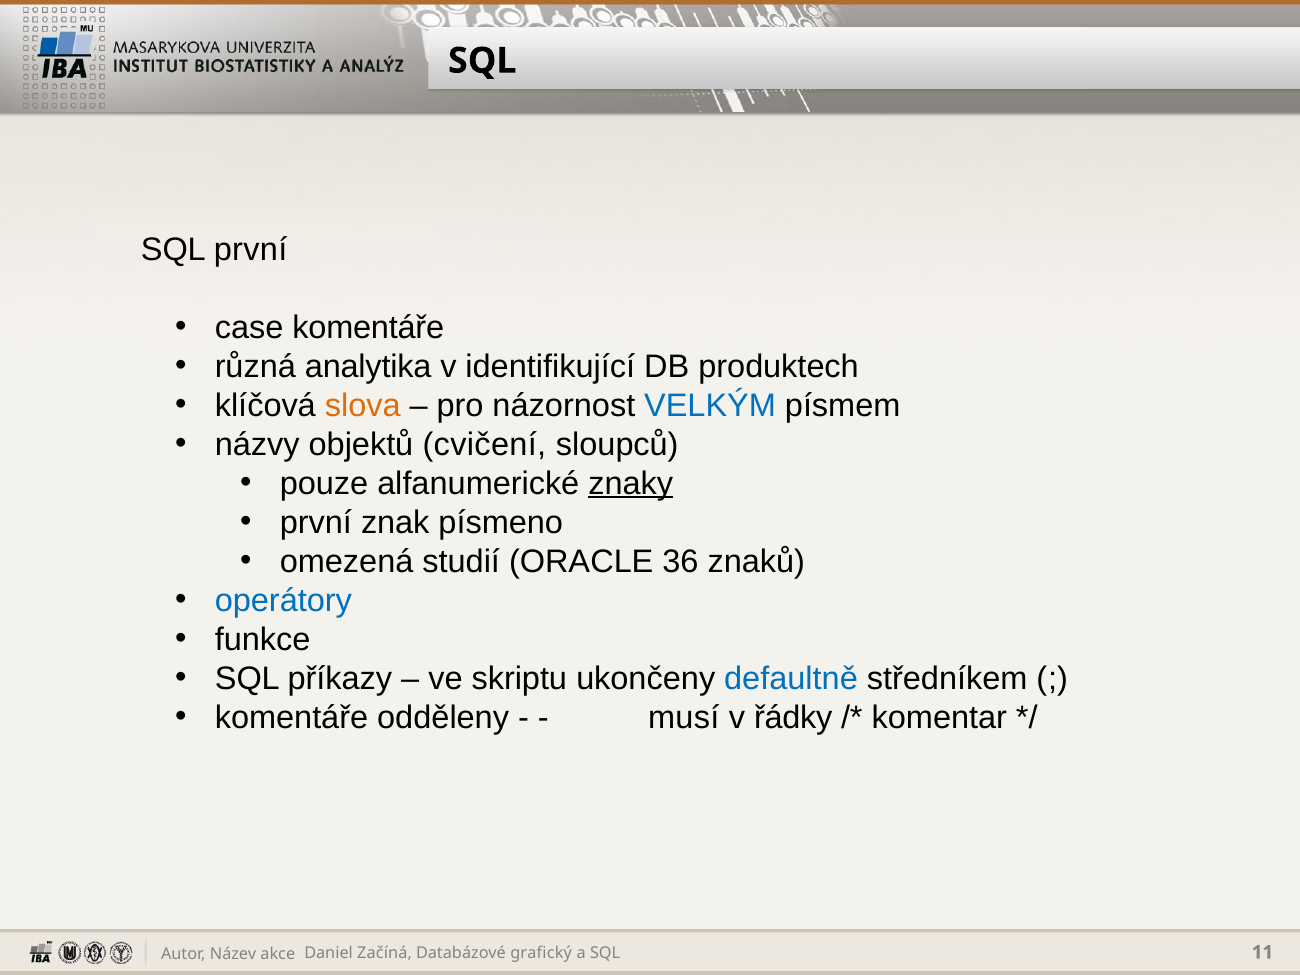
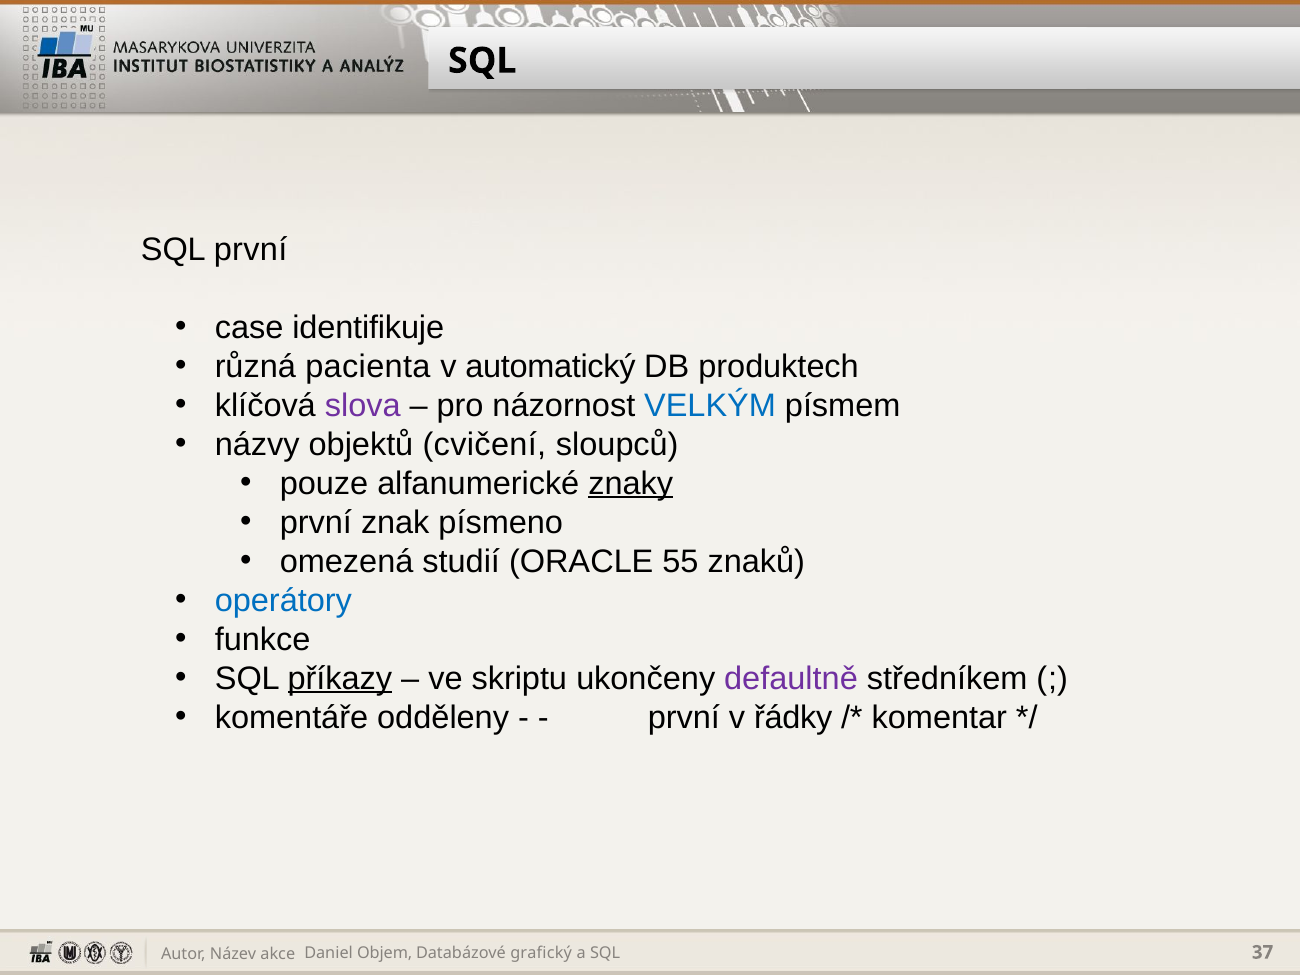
case komentáře: komentáře -> identifikuje
analytika: analytika -> pacienta
identifikující: identifikující -> automatický
slova colour: orange -> purple
36: 36 -> 55
příkazy underline: none -> present
defaultně colour: blue -> purple
musí at (684, 717): musí -> první
Začíná: Začíná -> Objem
11: 11 -> 37
